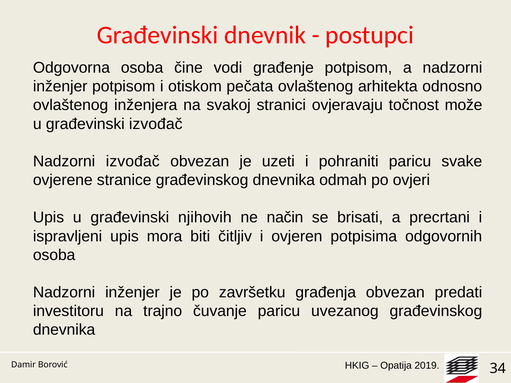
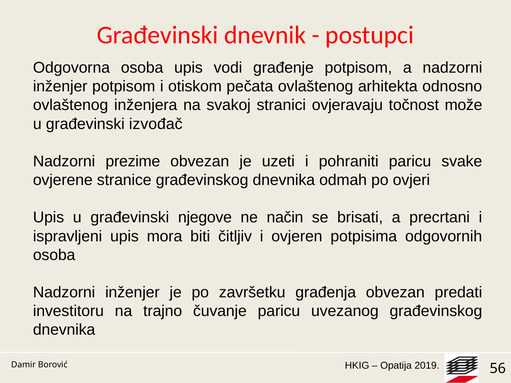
osoba čine: čine -> upis
Nadzorni izvođač: izvođač -> prezime
njihovih: njihovih -> njegove
34: 34 -> 56
